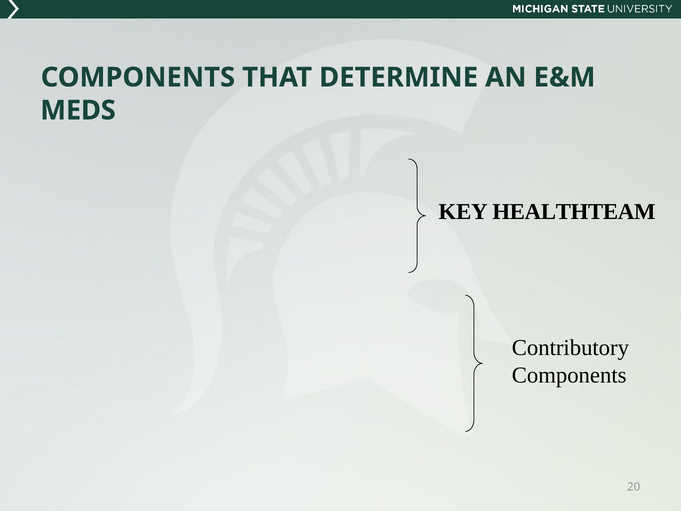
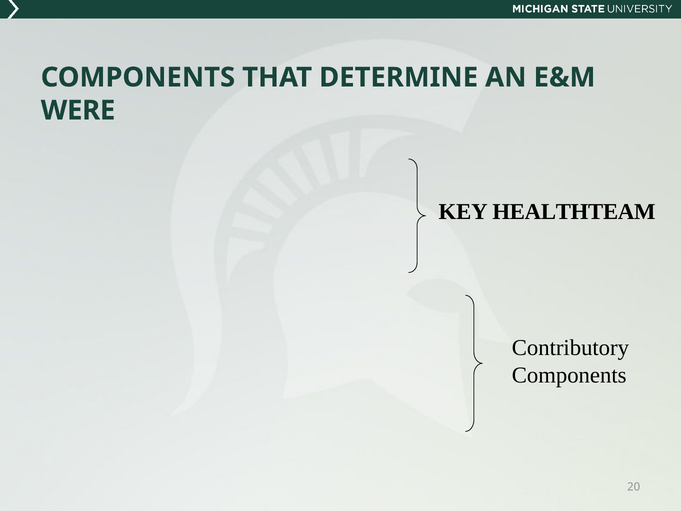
MEDS: MEDS -> WERE
